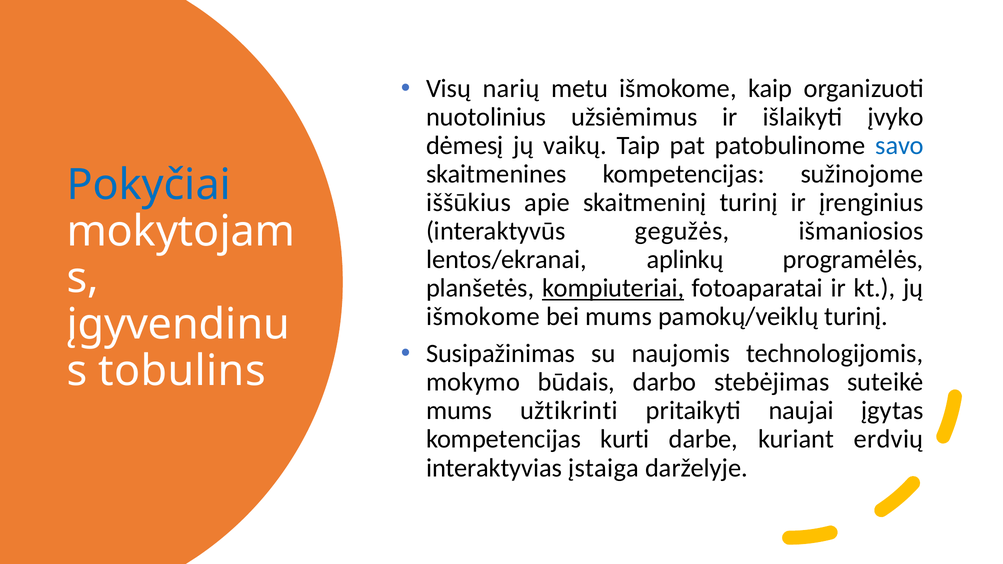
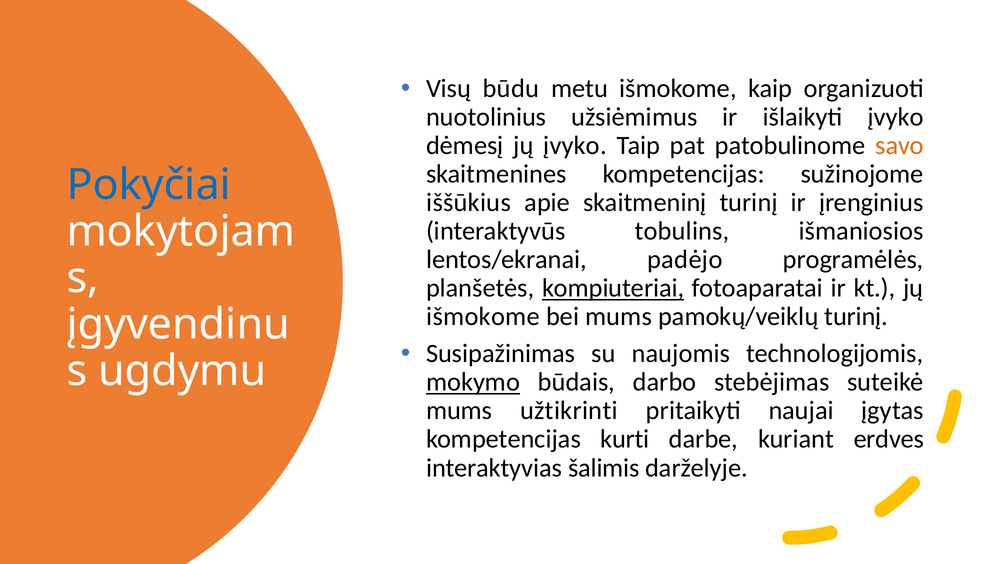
narių: narių -> būdu
jų vaikų: vaikų -> įvyko
savo colour: blue -> orange
gegužės: gegužės -> tobulins
aplinkų: aplinkų -> padėjo
tobulins: tobulins -> ugdymu
mokymo underline: none -> present
erdvių: erdvių -> erdves
įstaiga: įstaiga -> šalimis
